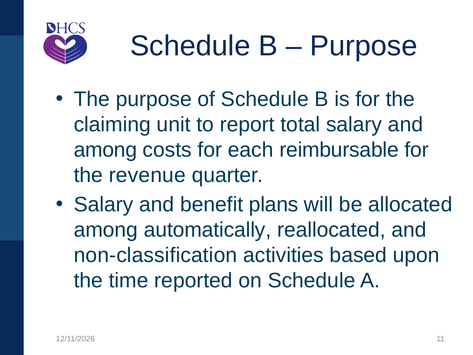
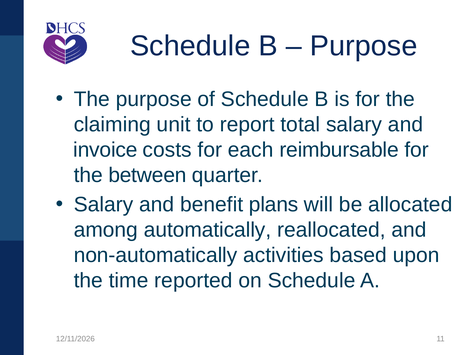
among at (105, 150): among -> invoice
revenue: revenue -> between
non-classification: non-classification -> non-automatically
